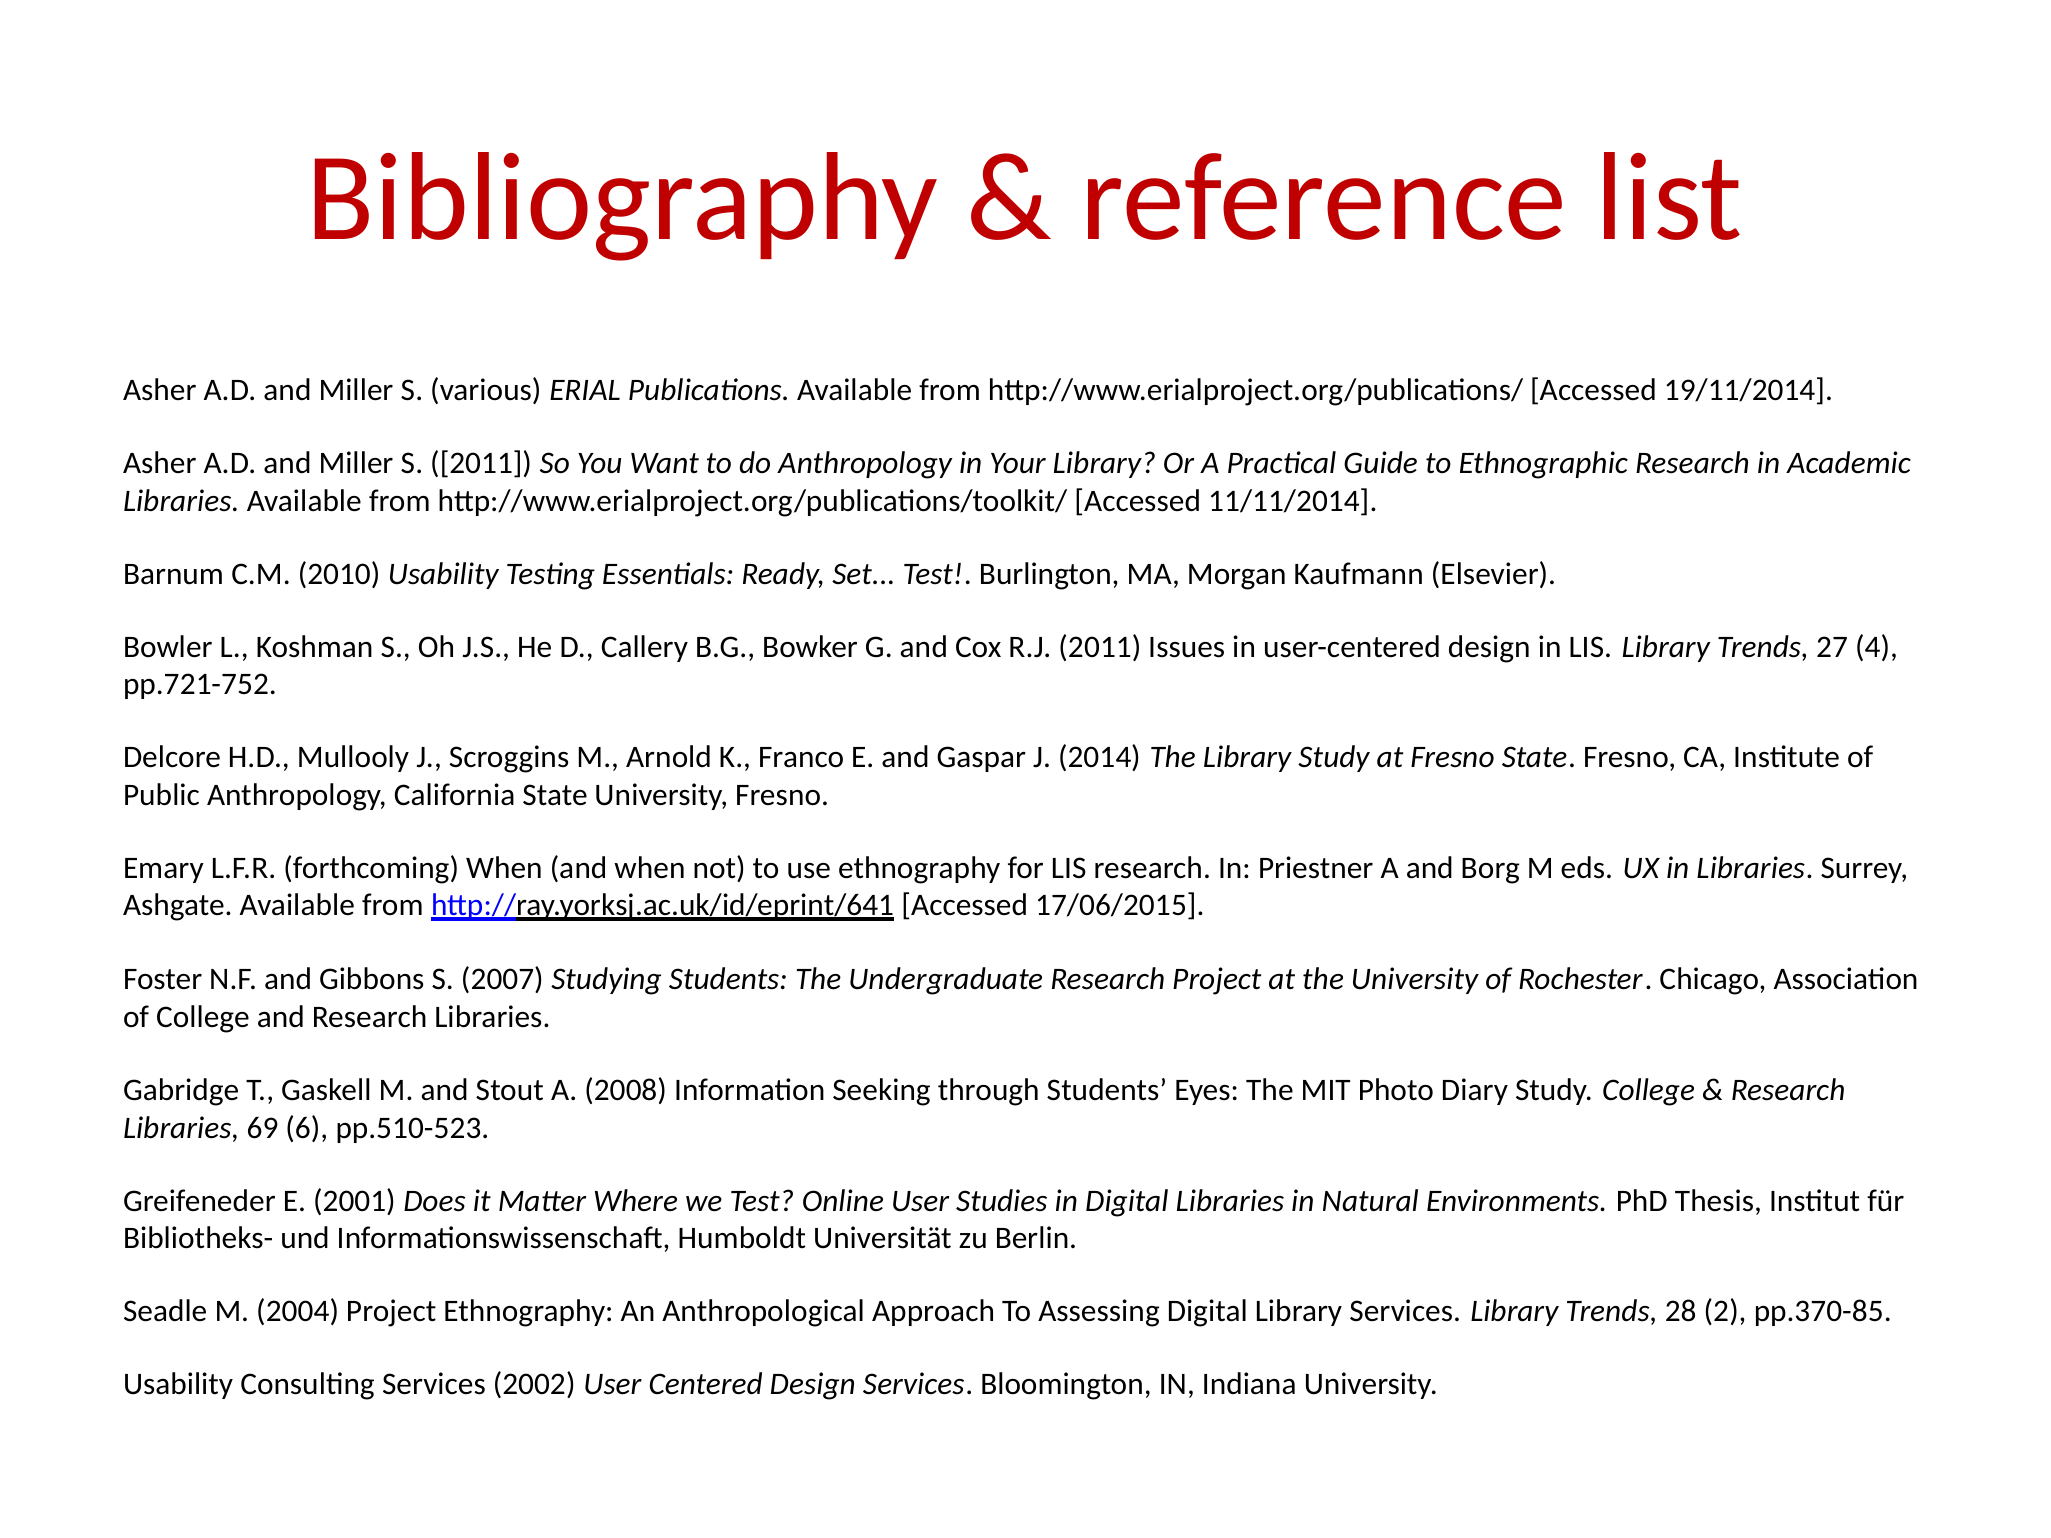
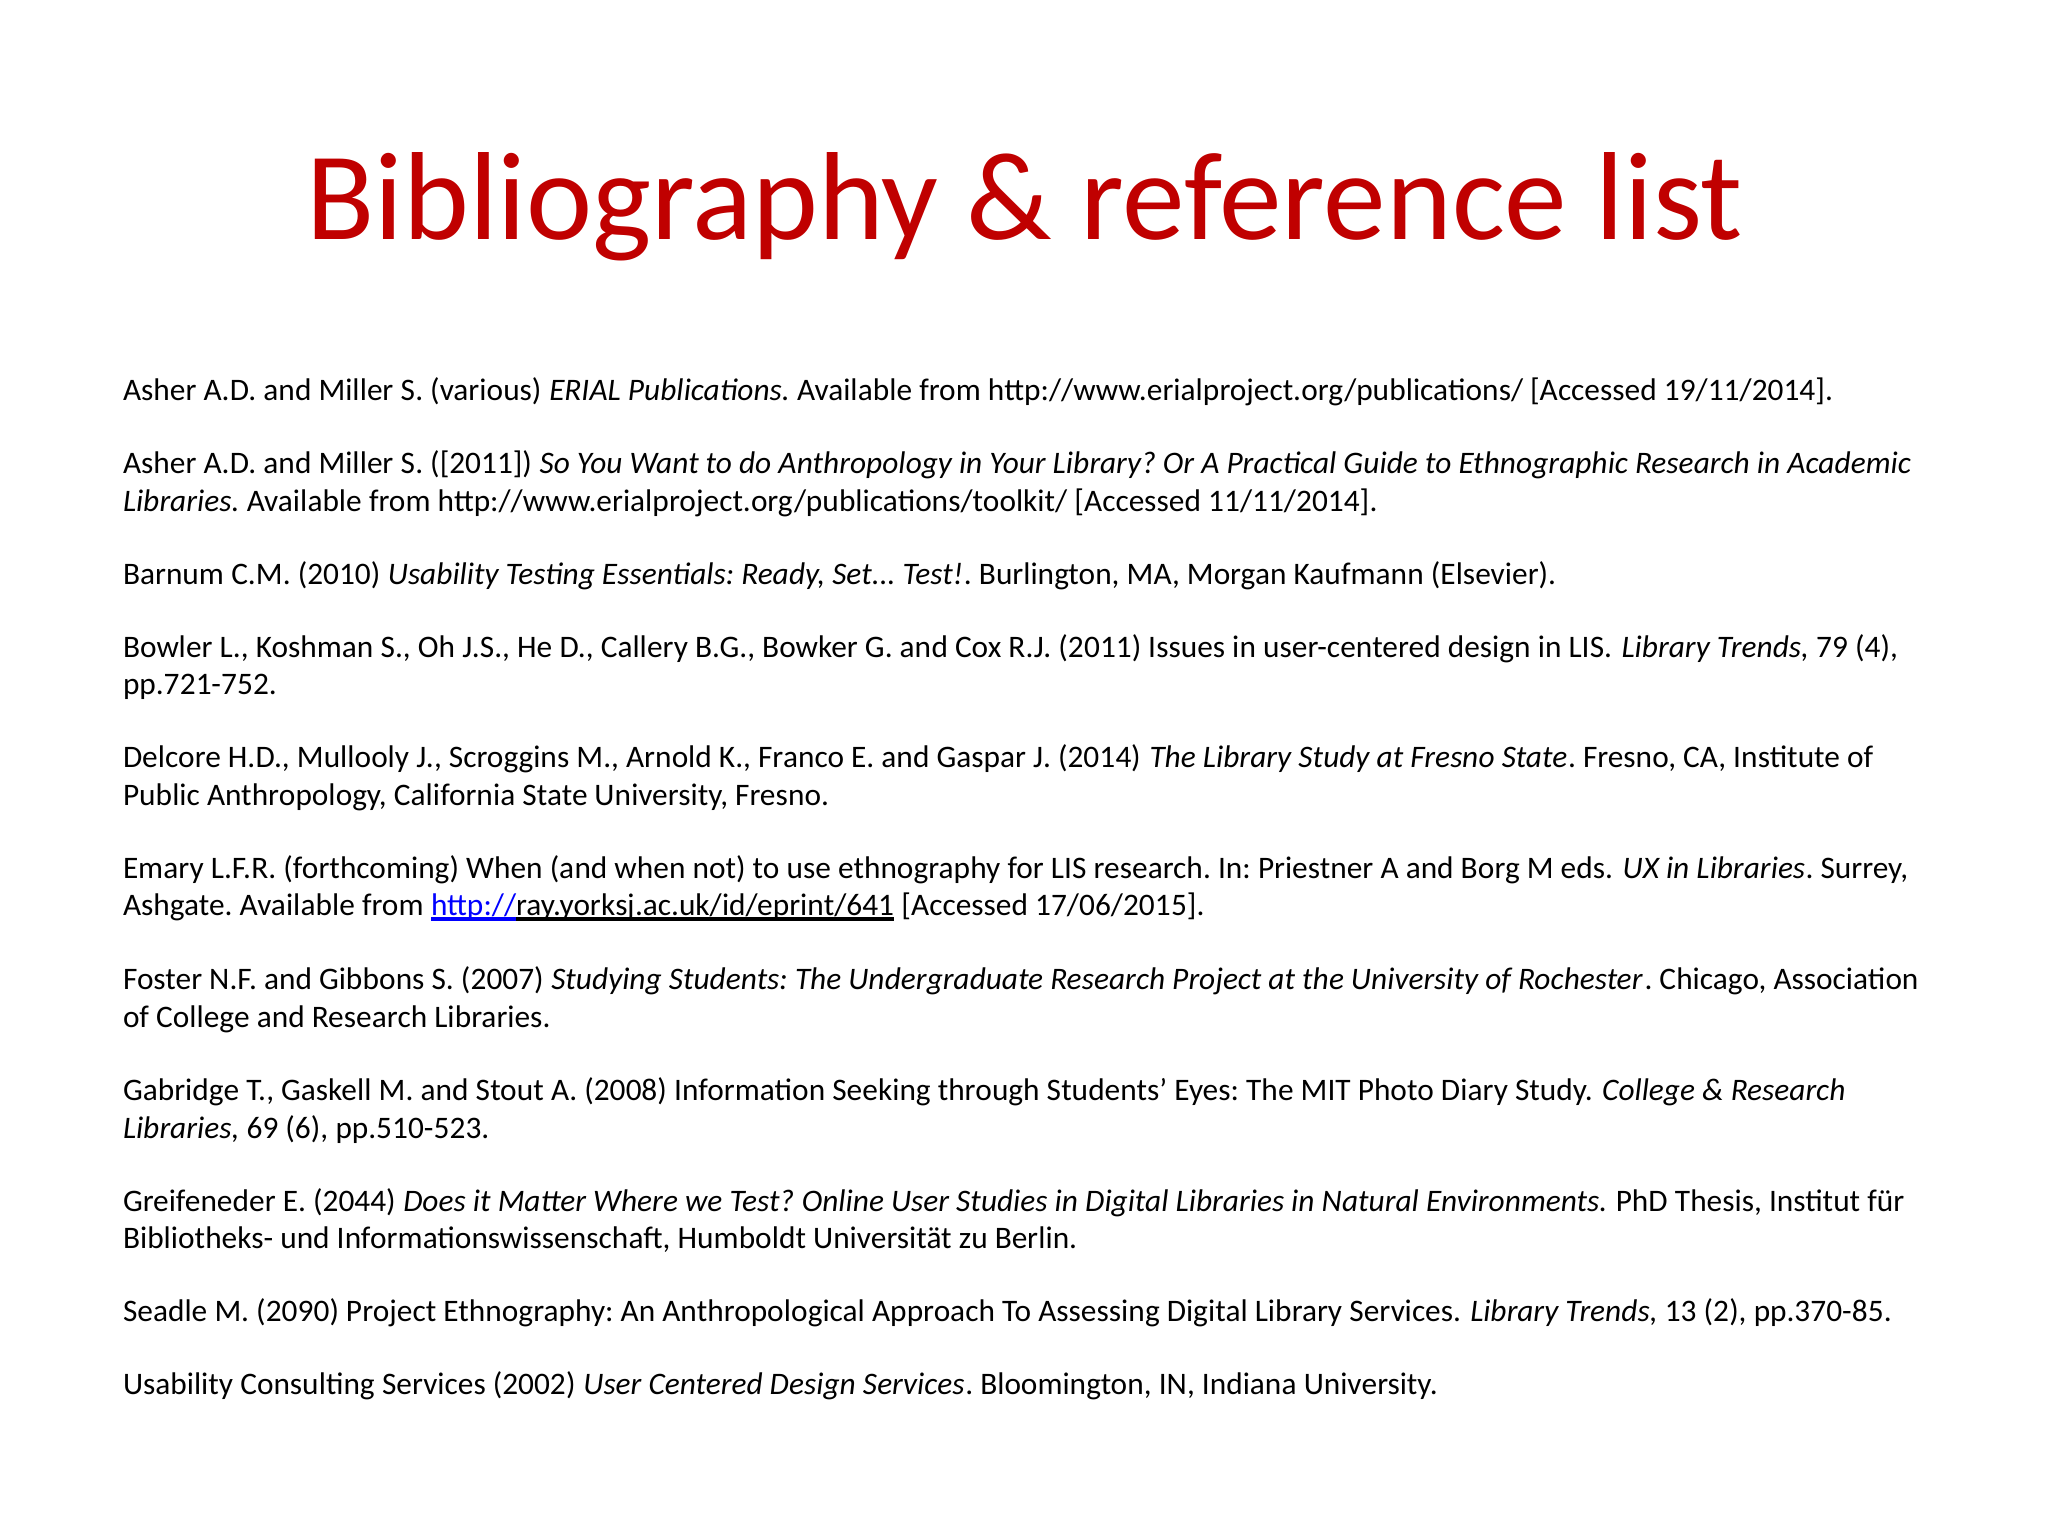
27: 27 -> 79
2001: 2001 -> 2044
2004: 2004 -> 2090
28: 28 -> 13
